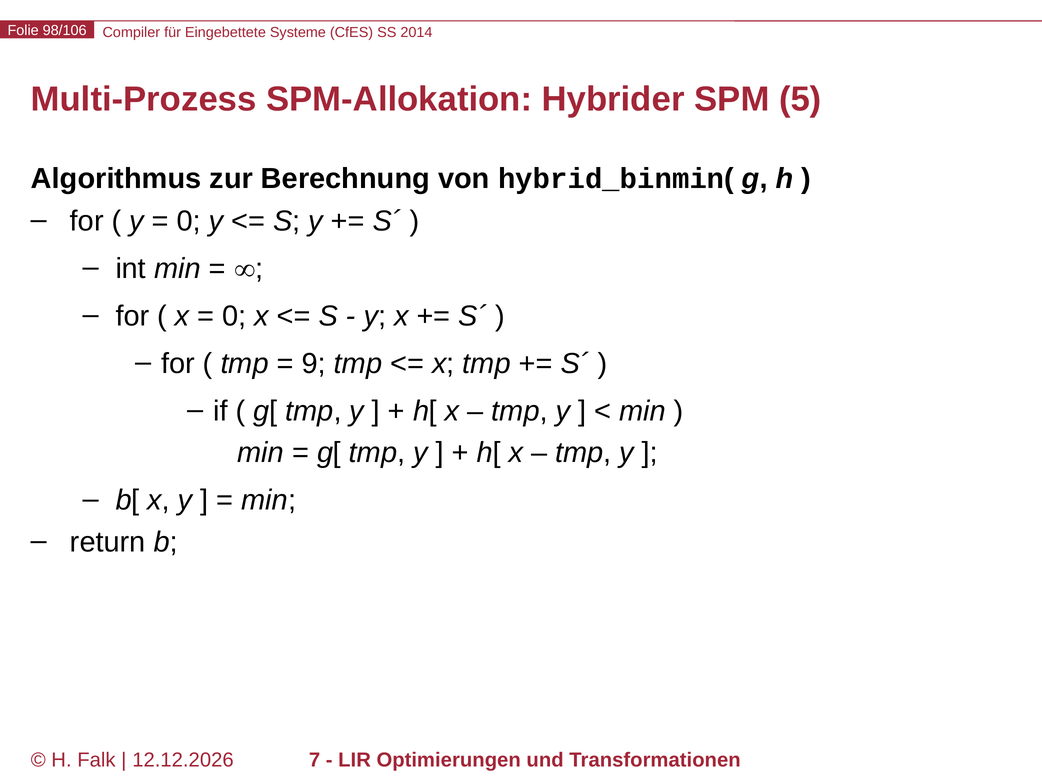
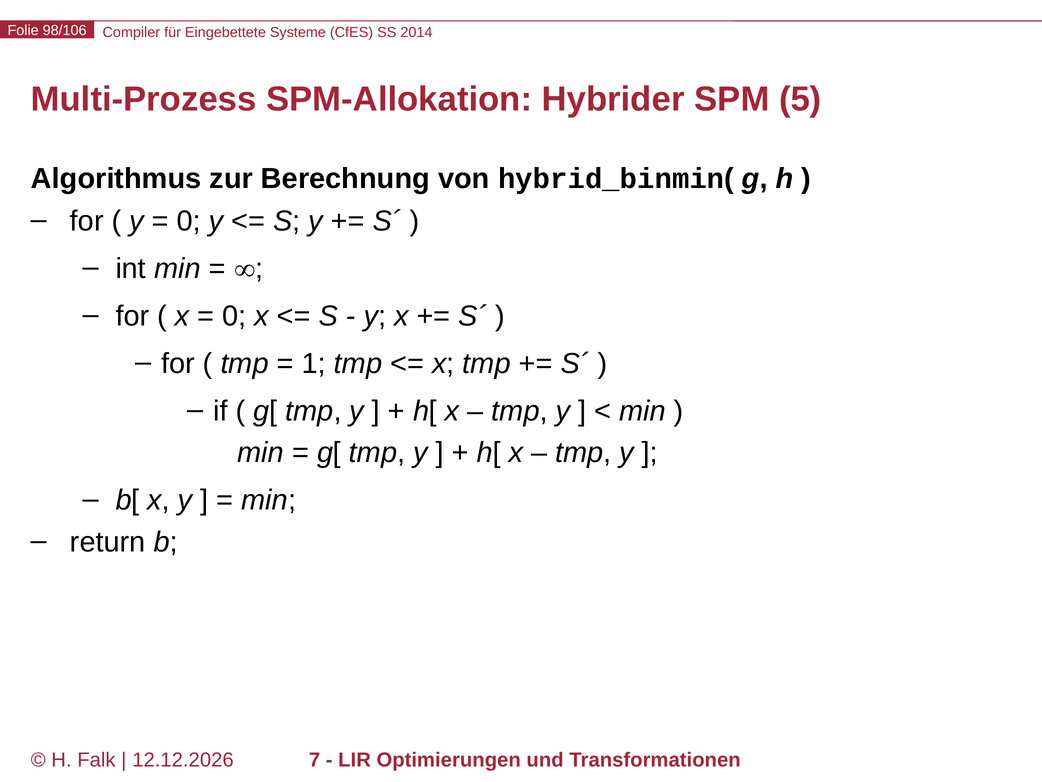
9: 9 -> 1
